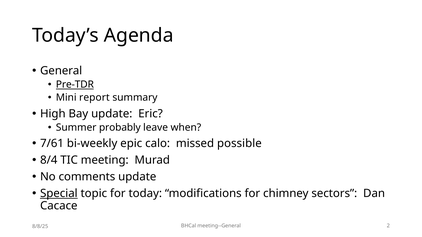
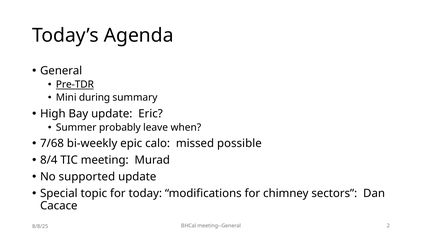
report: report -> during
7/61: 7/61 -> 7/68
comments: comments -> supported
Special underline: present -> none
